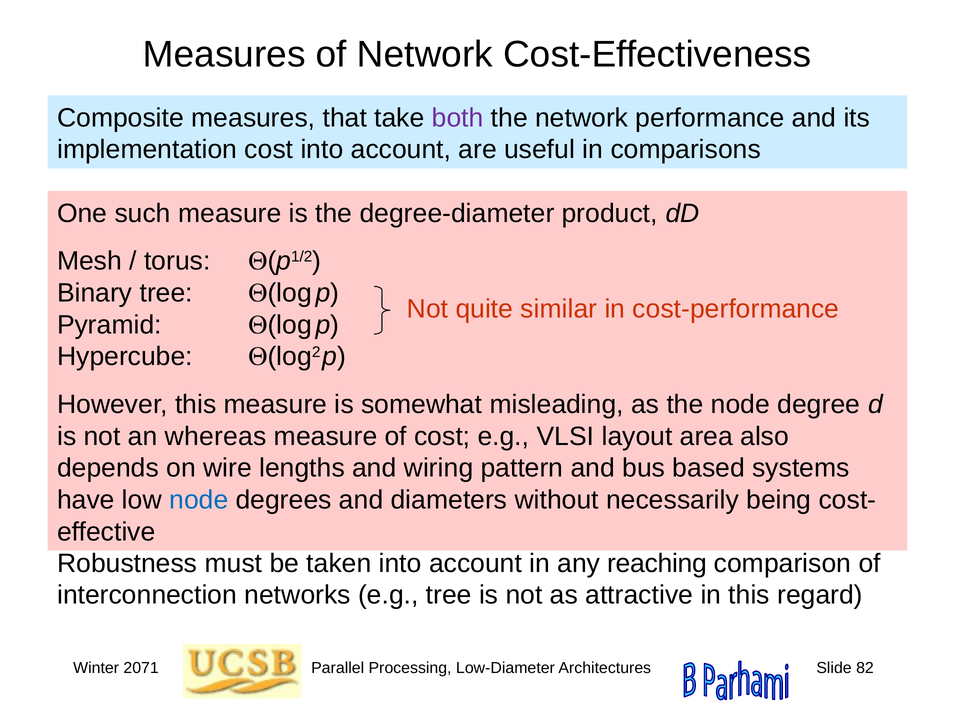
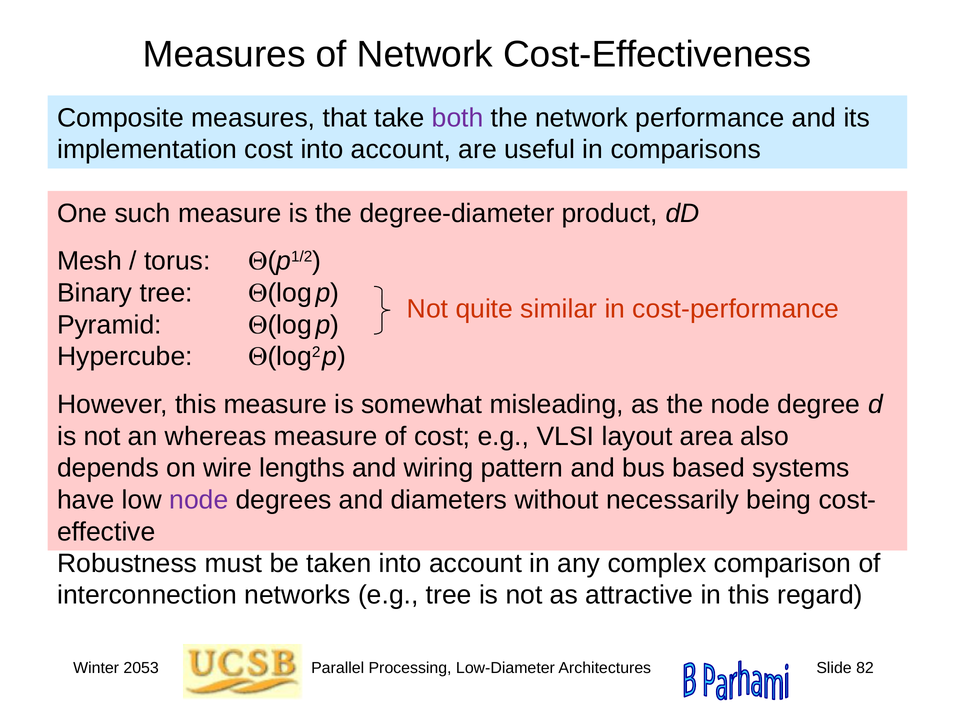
node at (199, 500) colour: blue -> purple
reaching: reaching -> complex
2071: 2071 -> 2053
